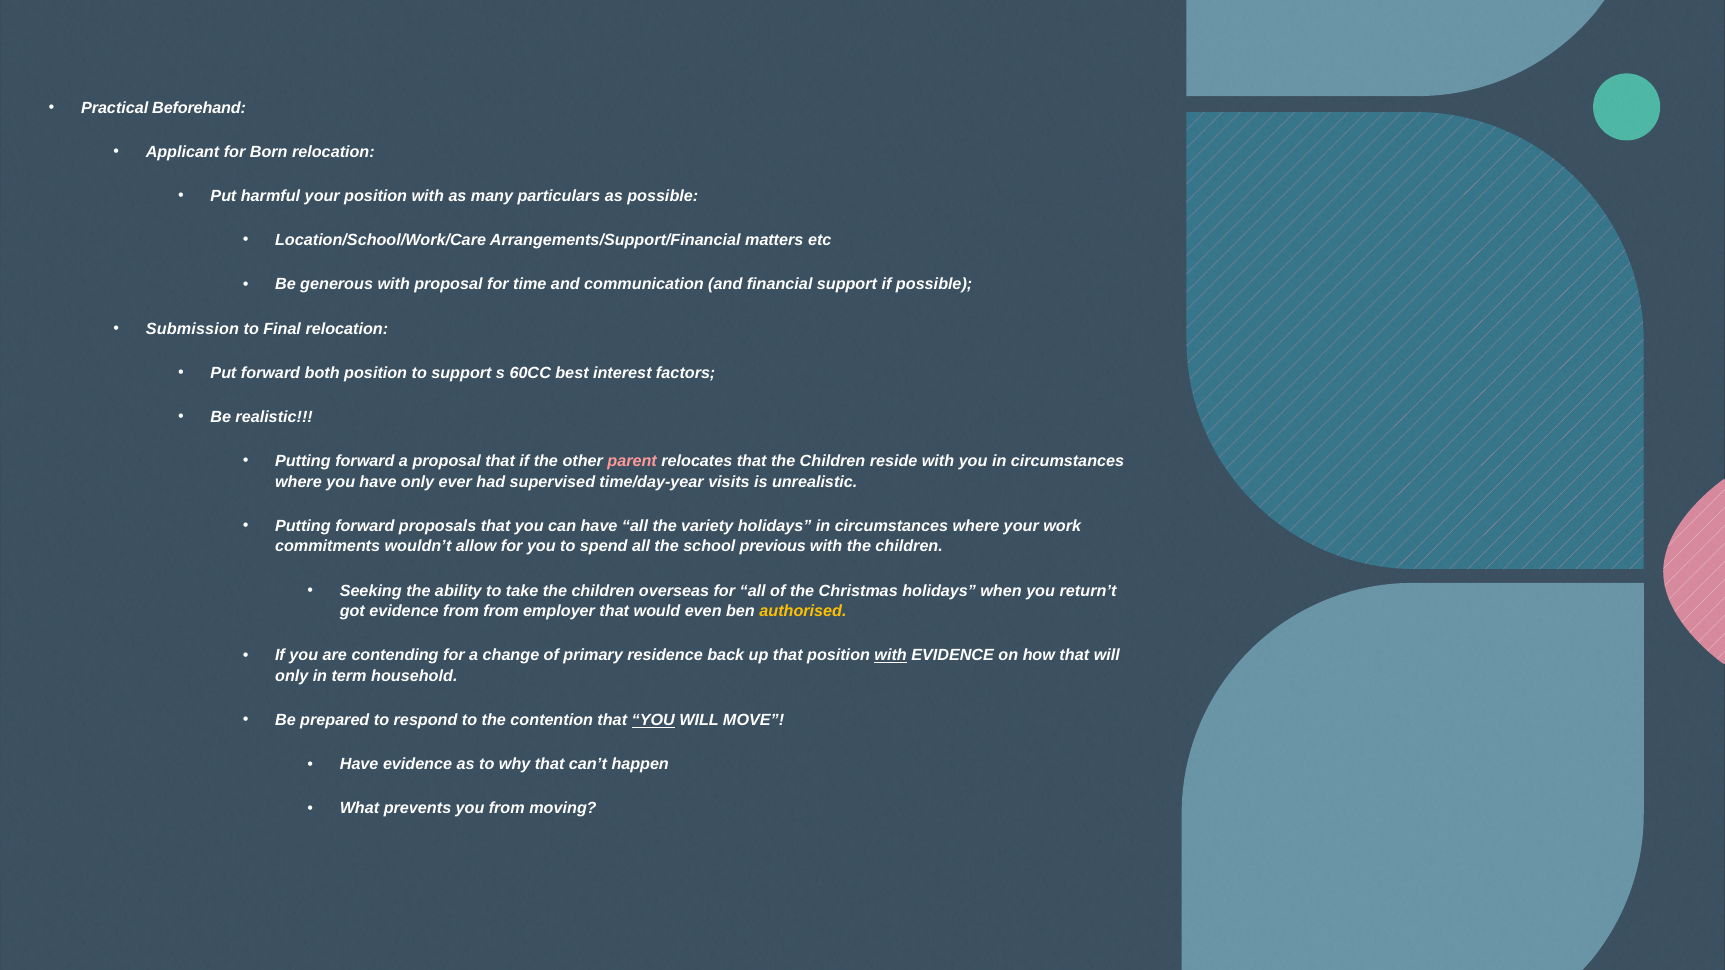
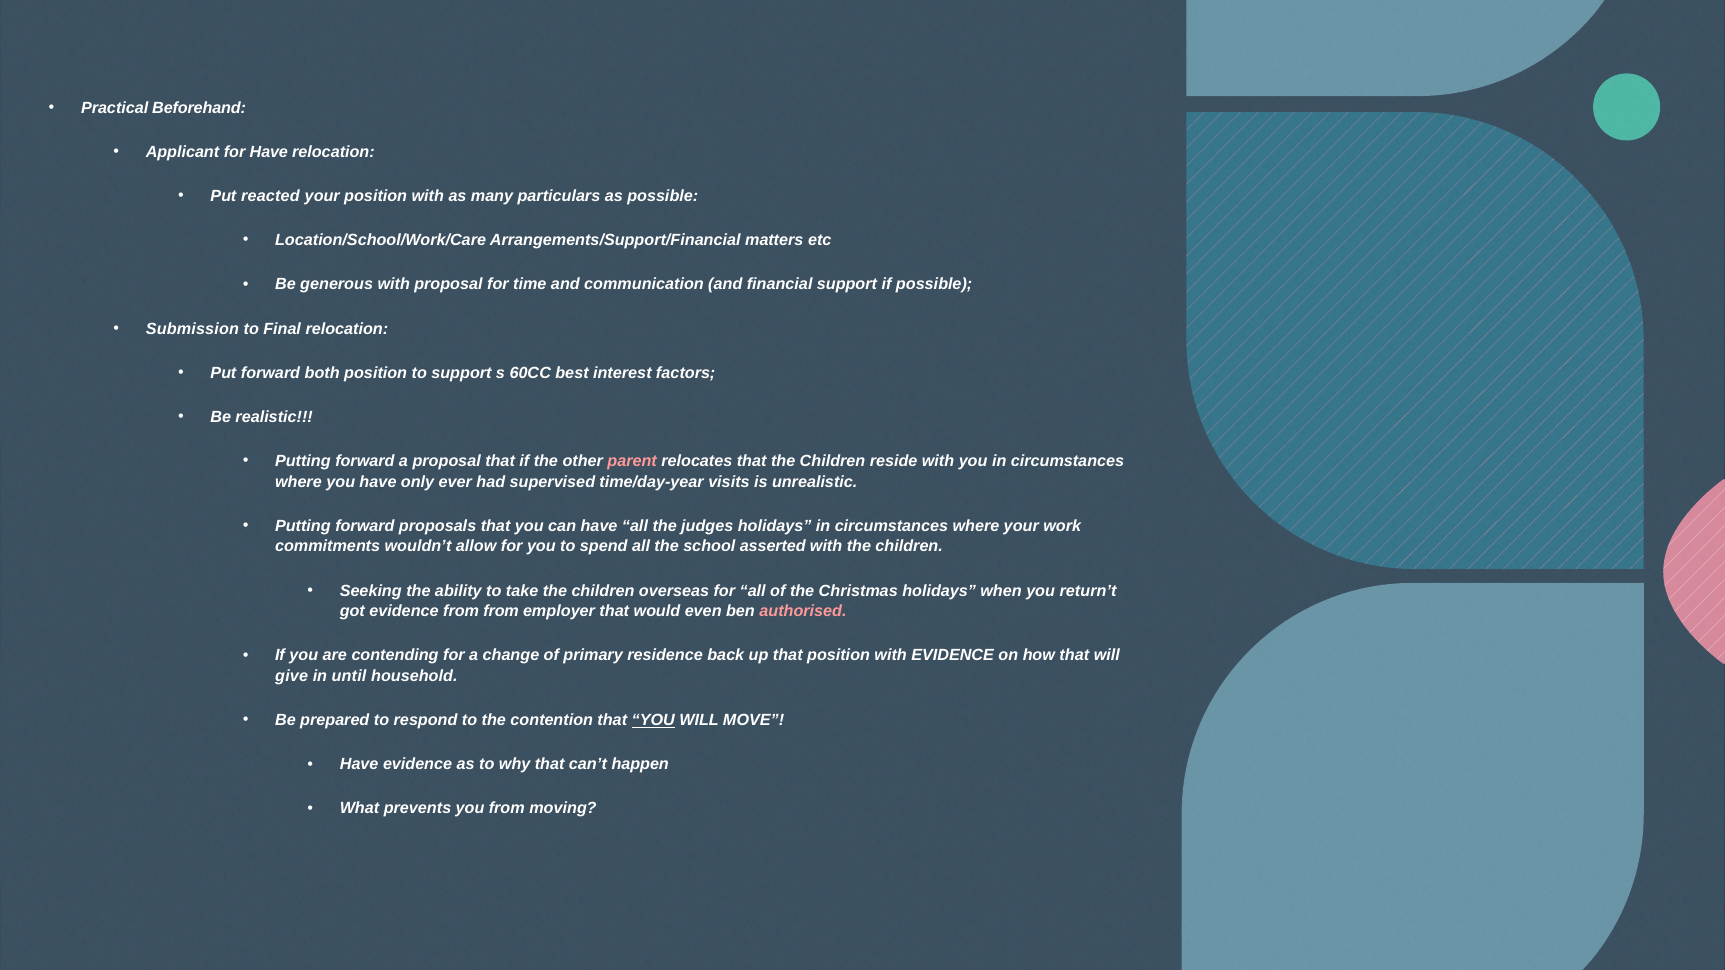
for Born: Born -> Have
harmful: harmful -> reacted
variety: variety -> judges
previous: previous -> asserted
authorised colour: yellow -> pink
with at (891, 656) underline: present -> none
only at (292, 677): only -> give
term: term -> until
